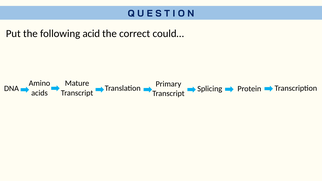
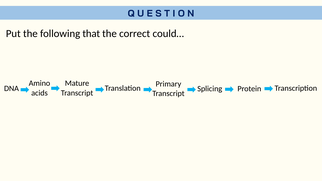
acid: acid -> that
